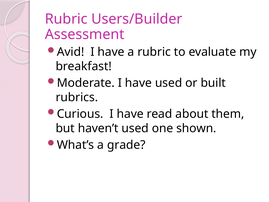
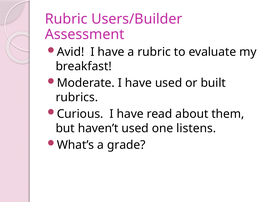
shown: shown -> listens
